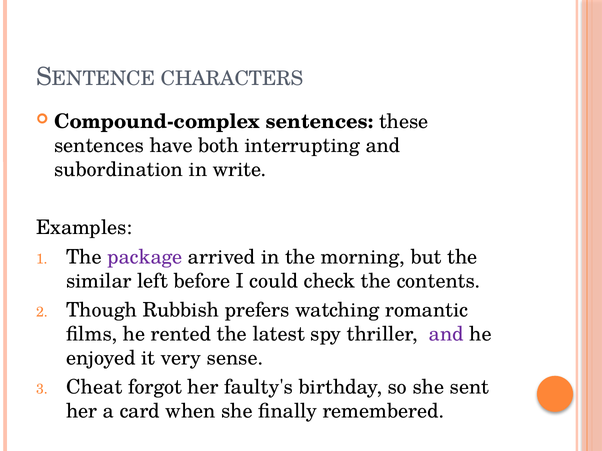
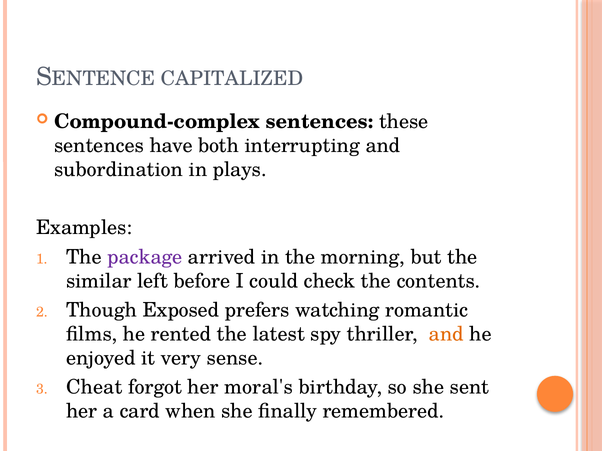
CHARACTERS: CHARACTERS -> CAPITALIZED
write: write -> plays
Rubbish: Rubbish -> Exposed
and at (446, 335) colour: purple -> orange
faulty's: faulty's -> moral's
